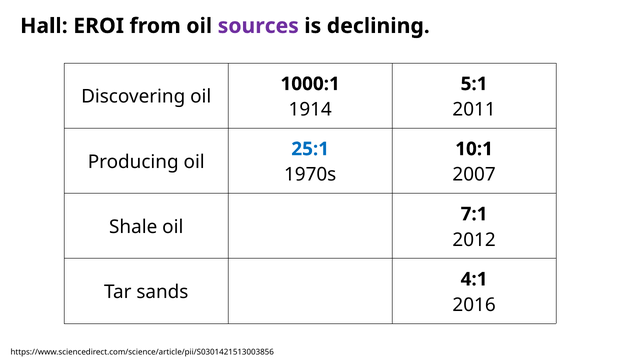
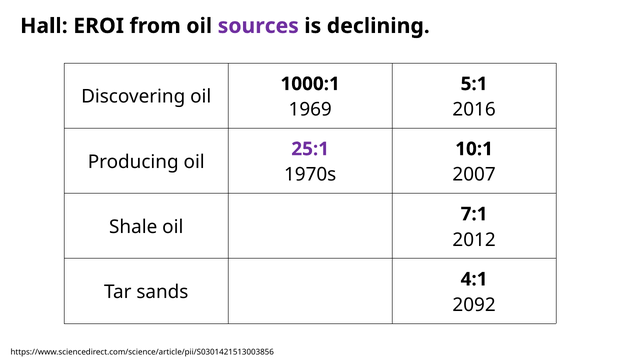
1914: 1914 -> 1969
2011: 2011 -> 2016
25:1 colour: blue -> purple
2016: 2016 -> 2092
